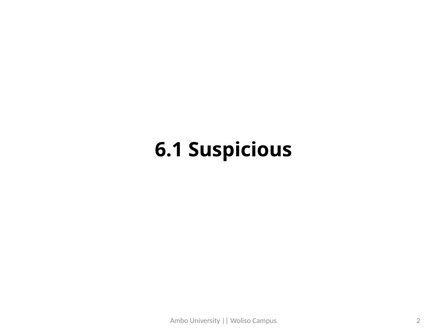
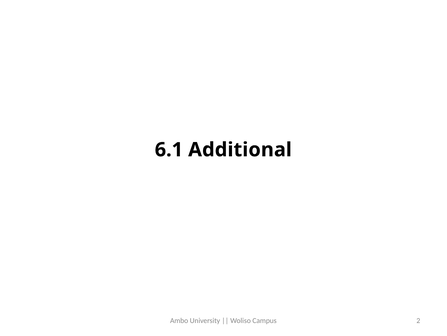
Suspicious: Suspicious -> Additional
